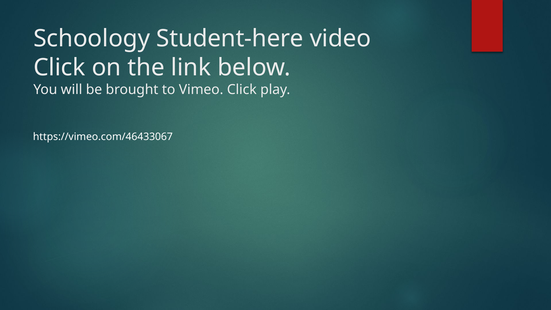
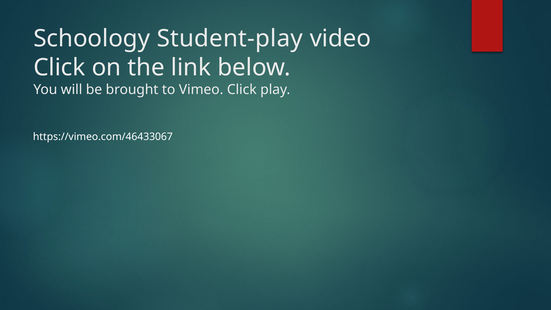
Student-here: Student-here -> Student-play
